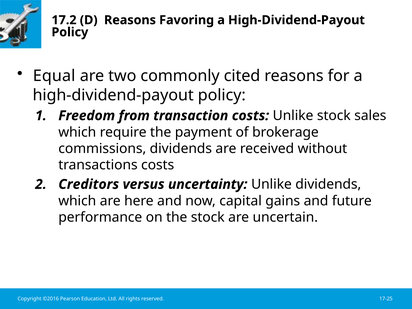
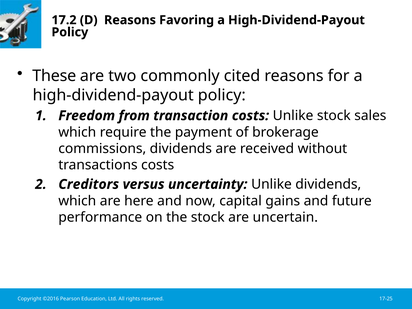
Equal: Equal -> These
